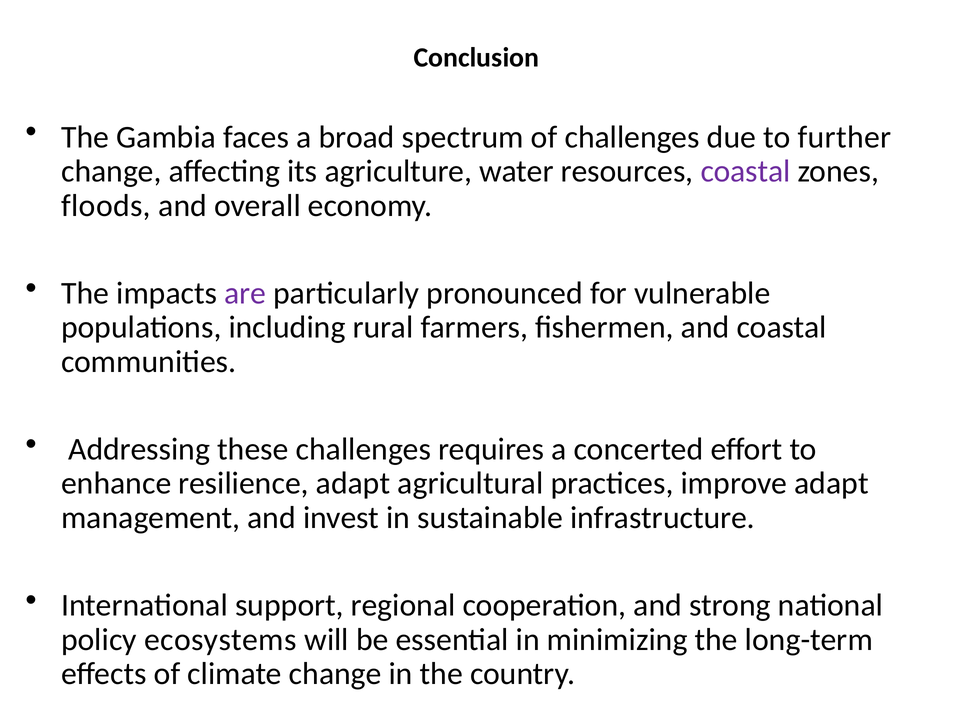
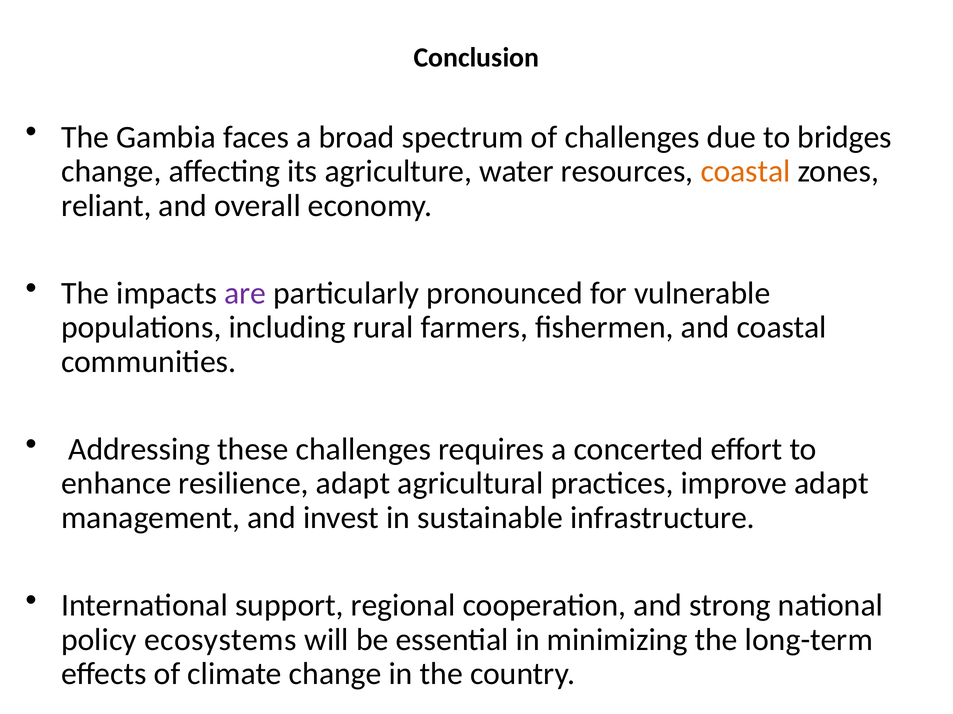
further: further -> bridges
coastal at (746, 172) colour: purple -> orange
floods: floods -> reliant
